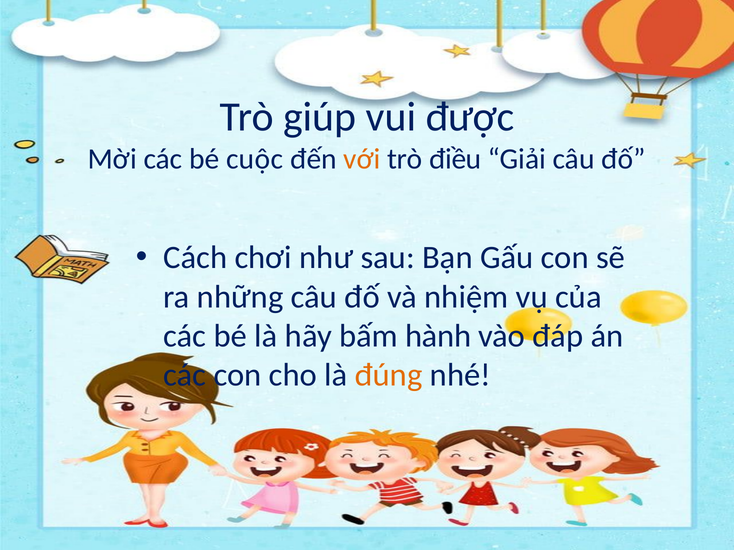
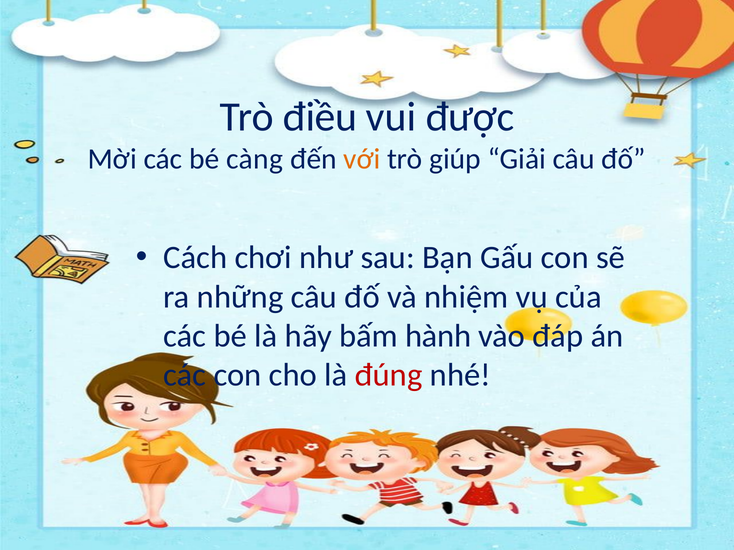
giúp: giúp -> điều
cuộc: cuộc -> càng
điều: điều -> giúp
đúng colour: orange -> red
